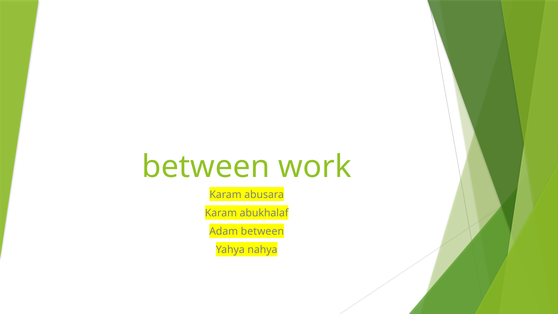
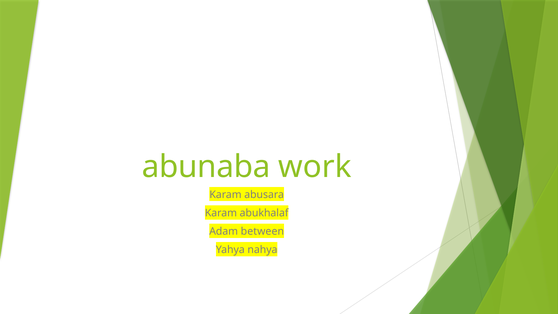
between at (206, 167): between -> abunaba
